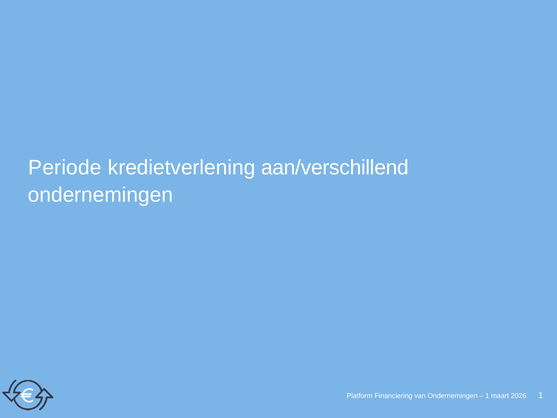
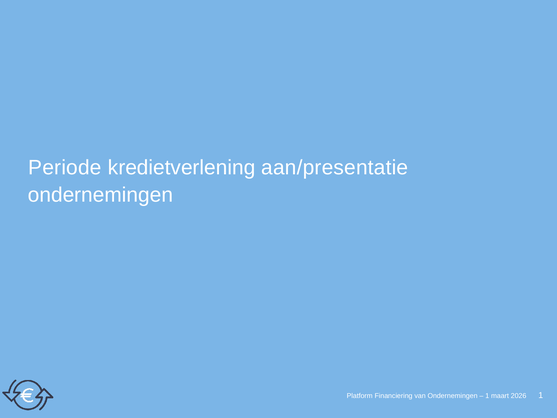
aan/verschillend: aan/verschillend -> aan/presentatie
